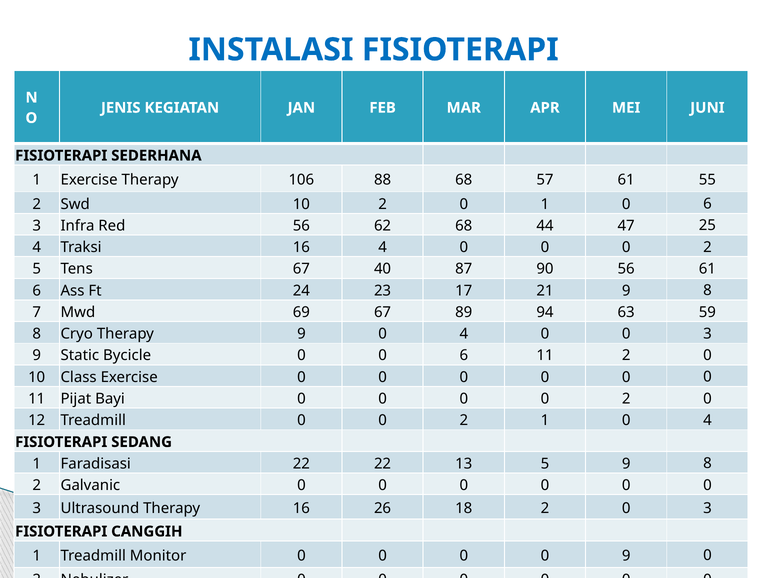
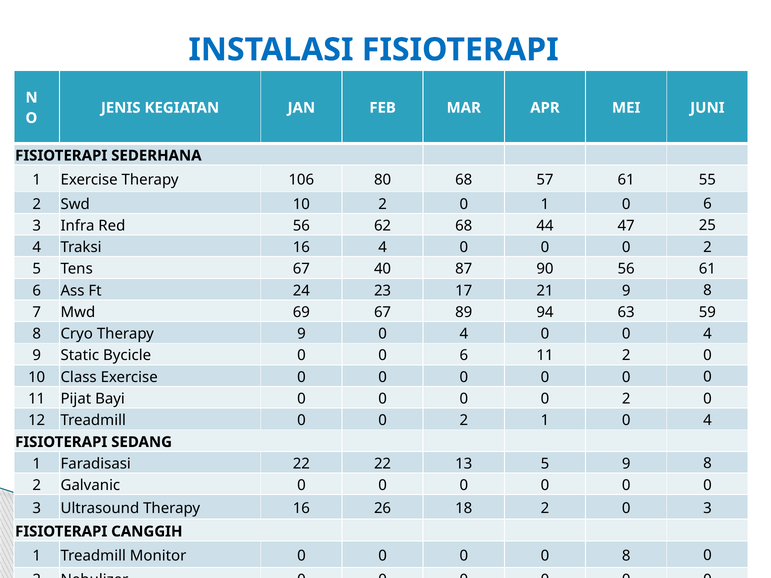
88: 88 -> 80
3 at (707, 334): 3 -> 4
0 9: 9 -> 8
